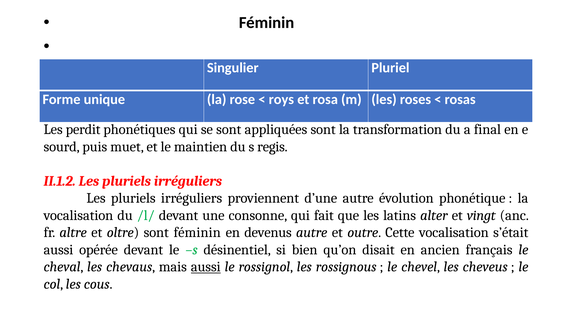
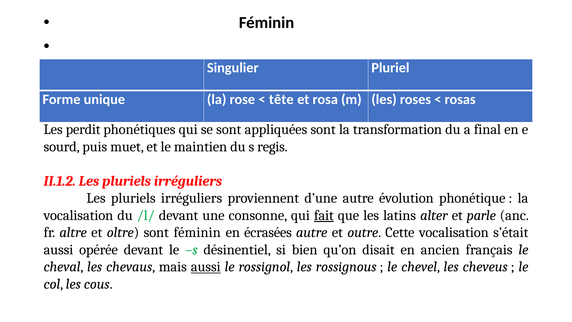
roys: roys -> tête
fait underline: none -> present
vingt: vingt -> parle
devenus: devenus -> écrasées
